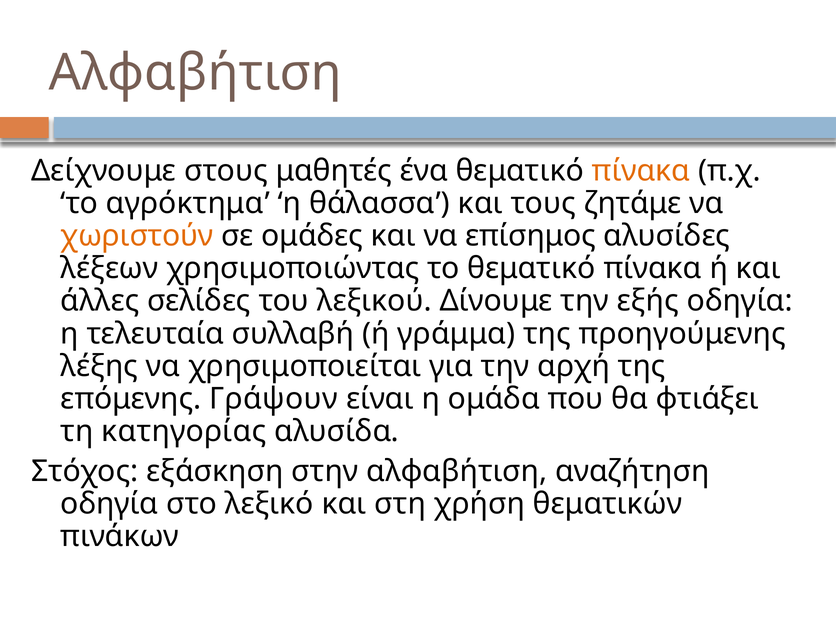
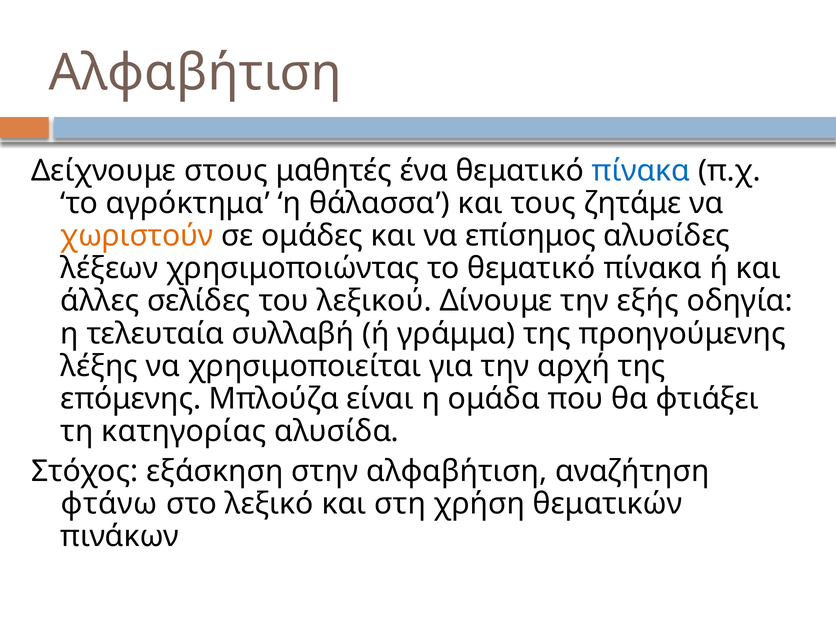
πίνακα at (641, 171) colour: orange -> blue
Γράψουν: Γράψουν -> Μπλούζα
οδηγία at (109, 504): οδηγία -> φτάνω
